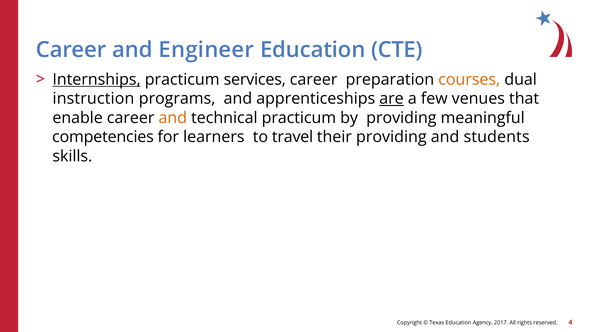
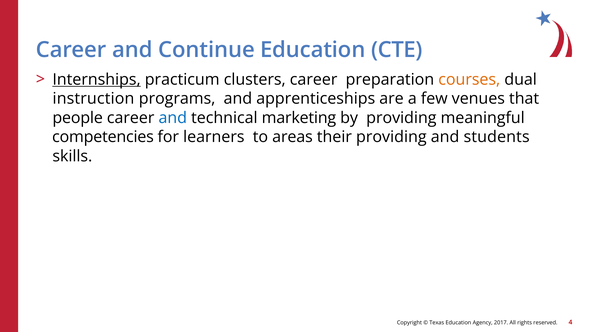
Engineer: Engineer -> Continue
services: services -> clusters
are underline: present -> none
enable: enable -> people
and at (173, 118) colour: orange -> blue
technical practicum: practicum -> marketing
travel: travel -> areas
